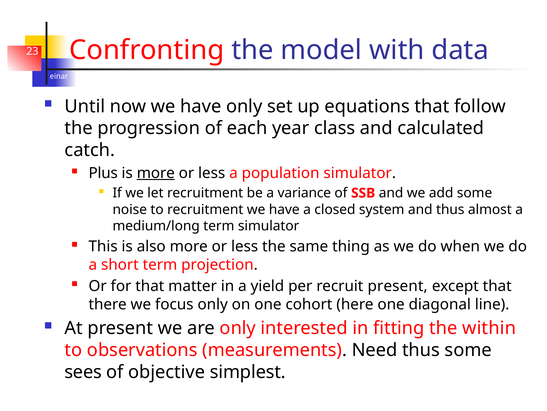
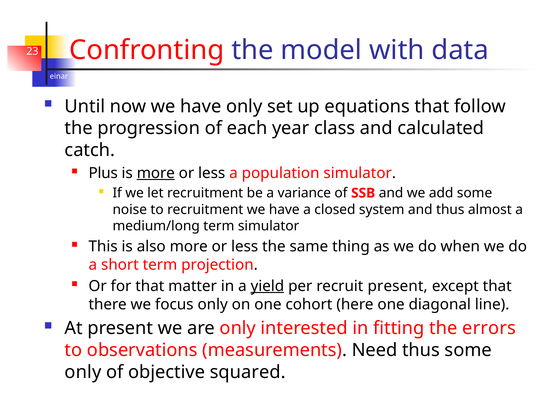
yield underline: none -> present
within: within -> errors
sees at (83, 371): sees -> only
simplest: simplest -> squared
